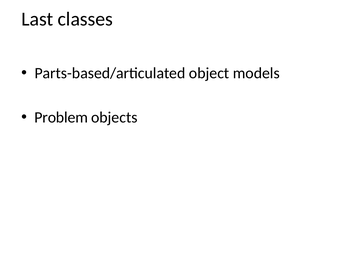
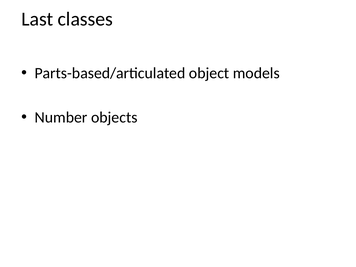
Problem: Problem -> Number
